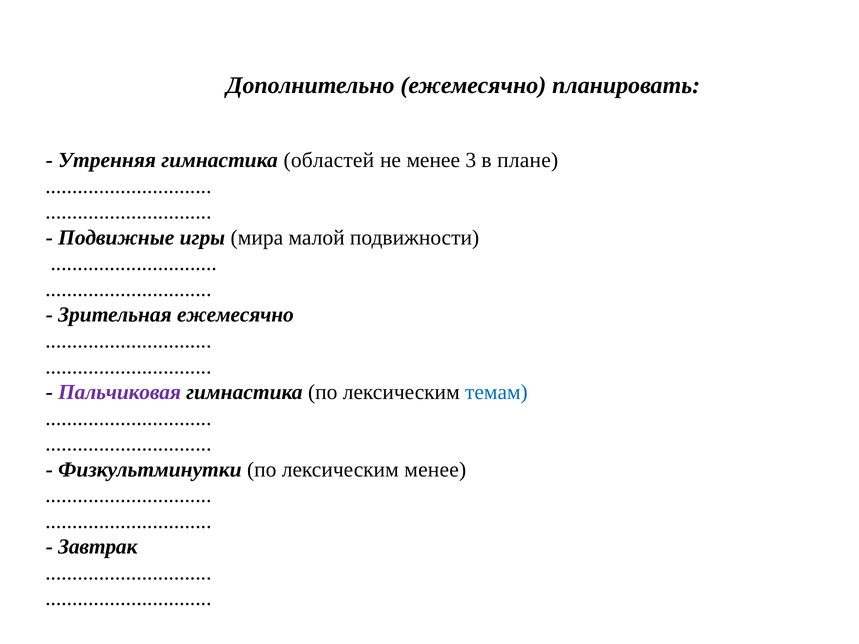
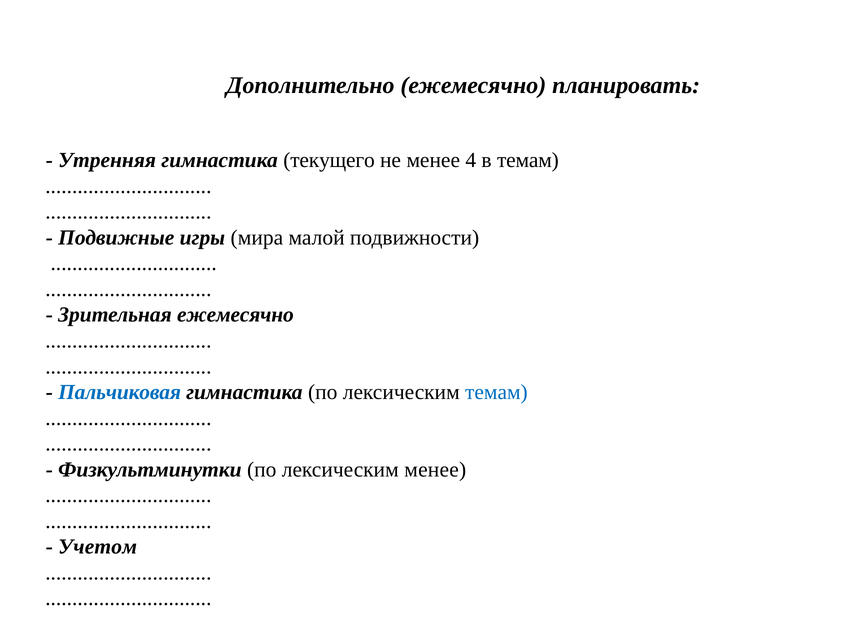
областей: областей -> текущего
3: 3 -> 4
в плане: плане -> темам
Пальчиковая colour: purple -> blue
Завтрак: Завтрак -> Учетом
